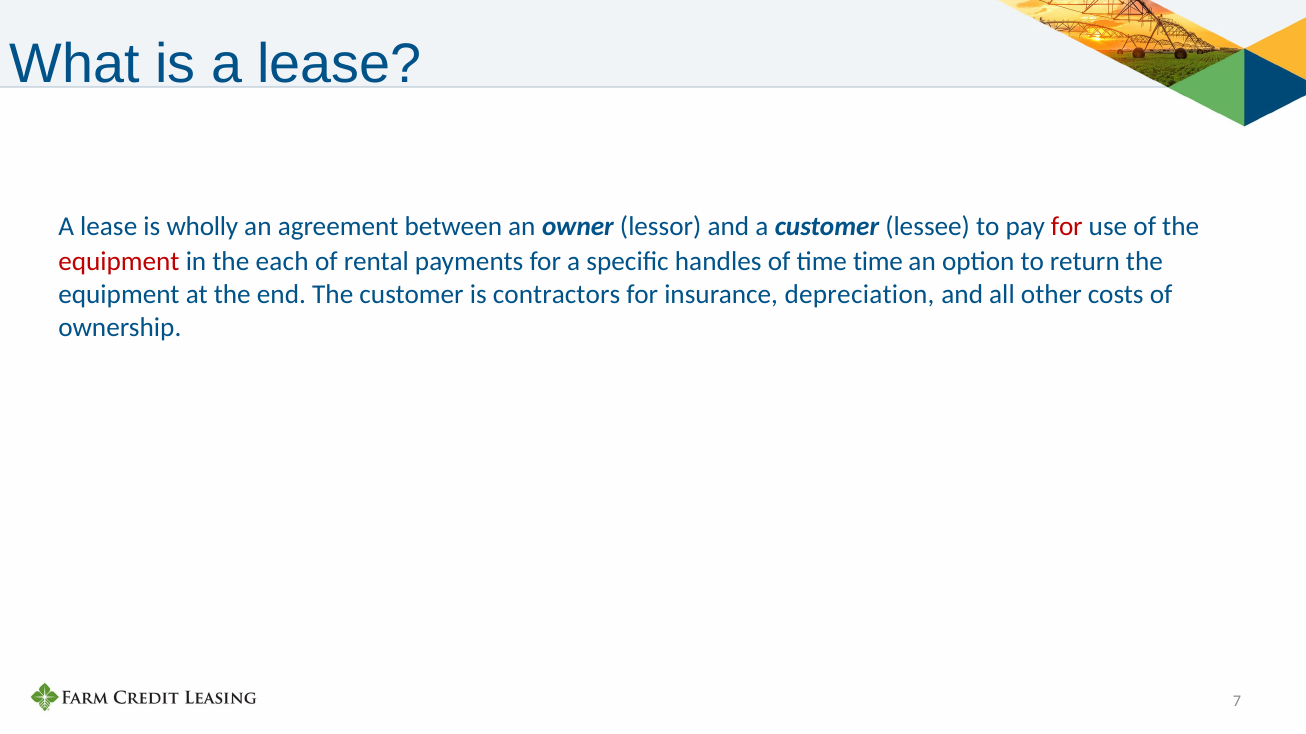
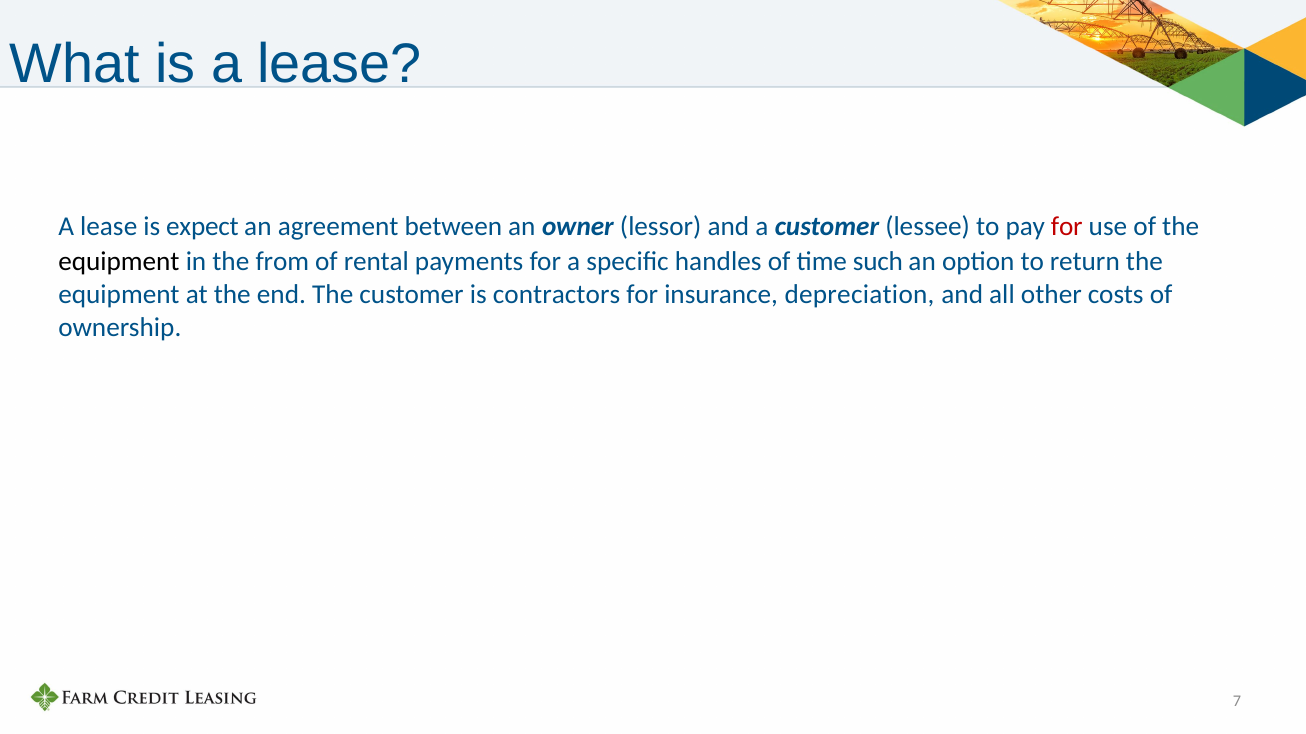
wholly: wholly -> expect
equipment at (119, 262) colour: red -> black
each: each -> from
time time: time -> such
